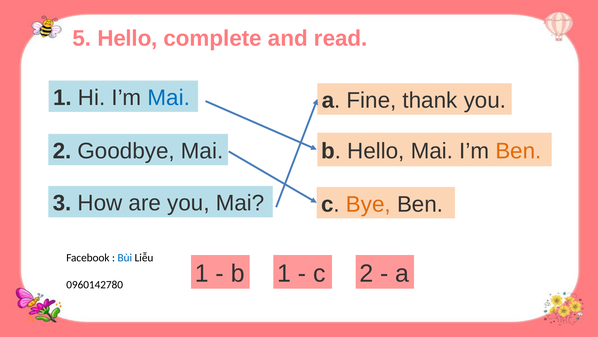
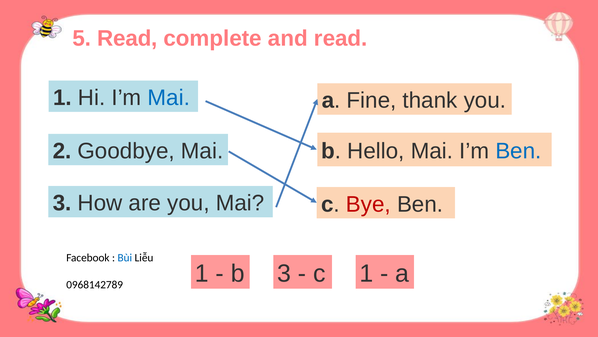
5 Hello: Hello -> Read
Ben at (518, 151) colour: orange -> blue
Bye colour: orange -> red
b 1: 1 -> 3
c 2: 2 -> 1
0960142780: 0960142780 -> 0968142789
